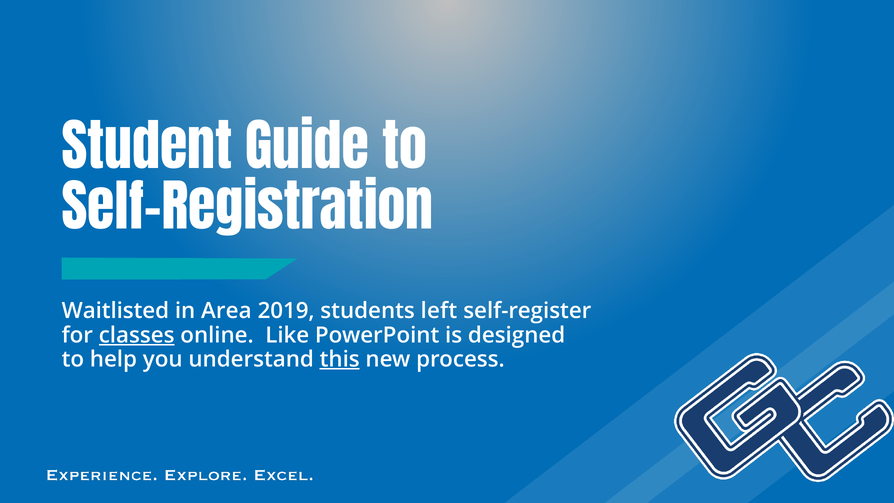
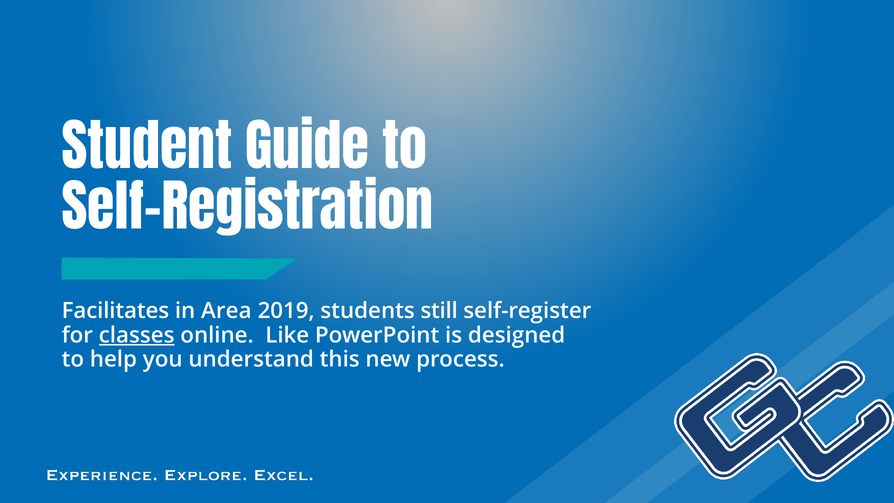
Waitlisted: Waitlisted -> Facilitates
left: left -> still
this underline: present -> none
